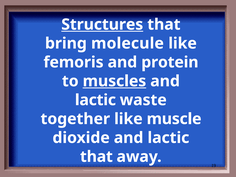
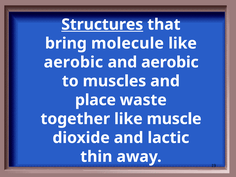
femoris at (73, 62): femoris -> aerobic
and protein: protein -> aerobic
muscles underline: present -> none
lactic at (95, 100): lactic -> place
that at (96, 157): that -> thin
